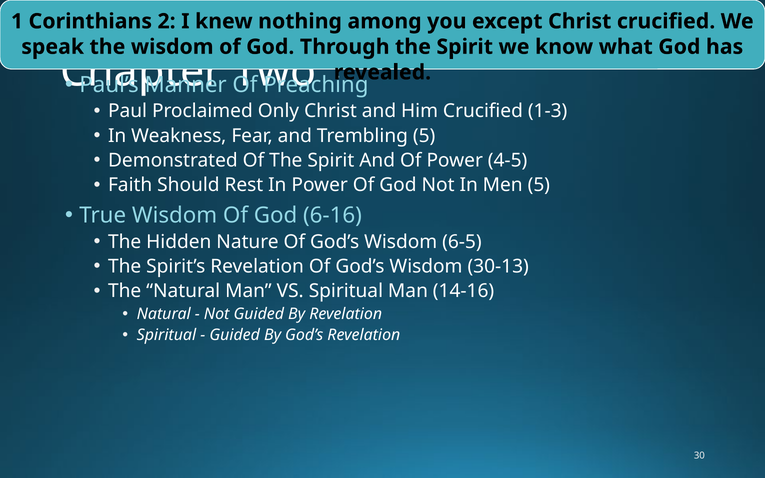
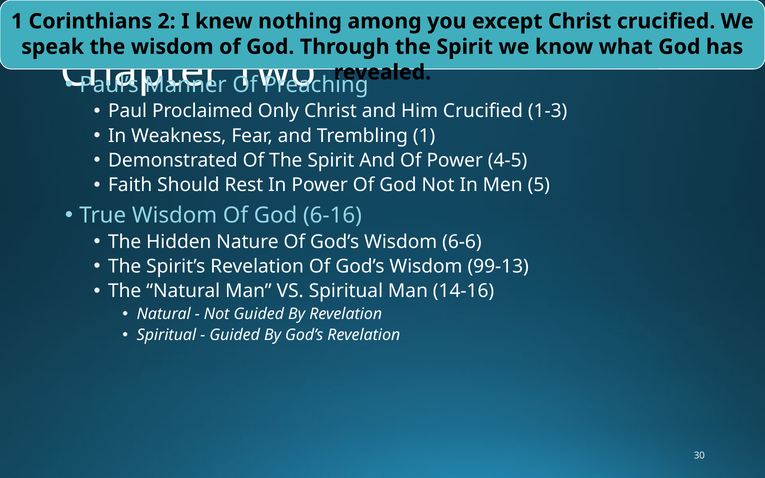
Trembling 5: 5 -> 1
6-5: 6-5 -> 6-6
30-13: 30-13 -> 99-13
